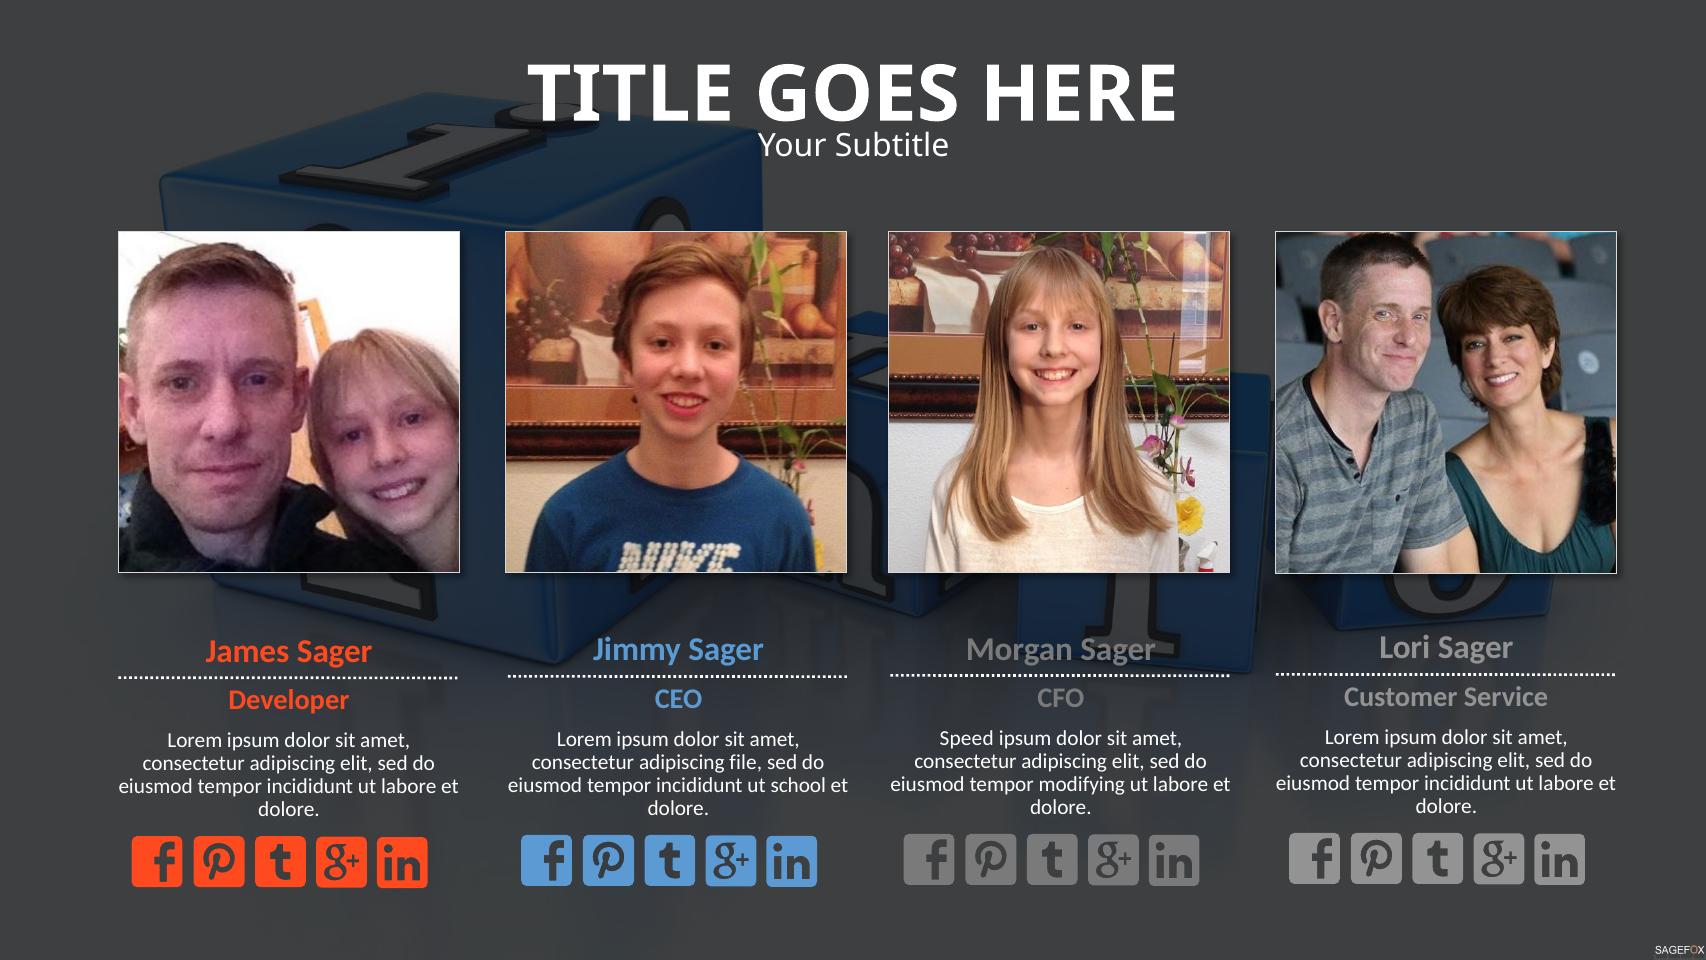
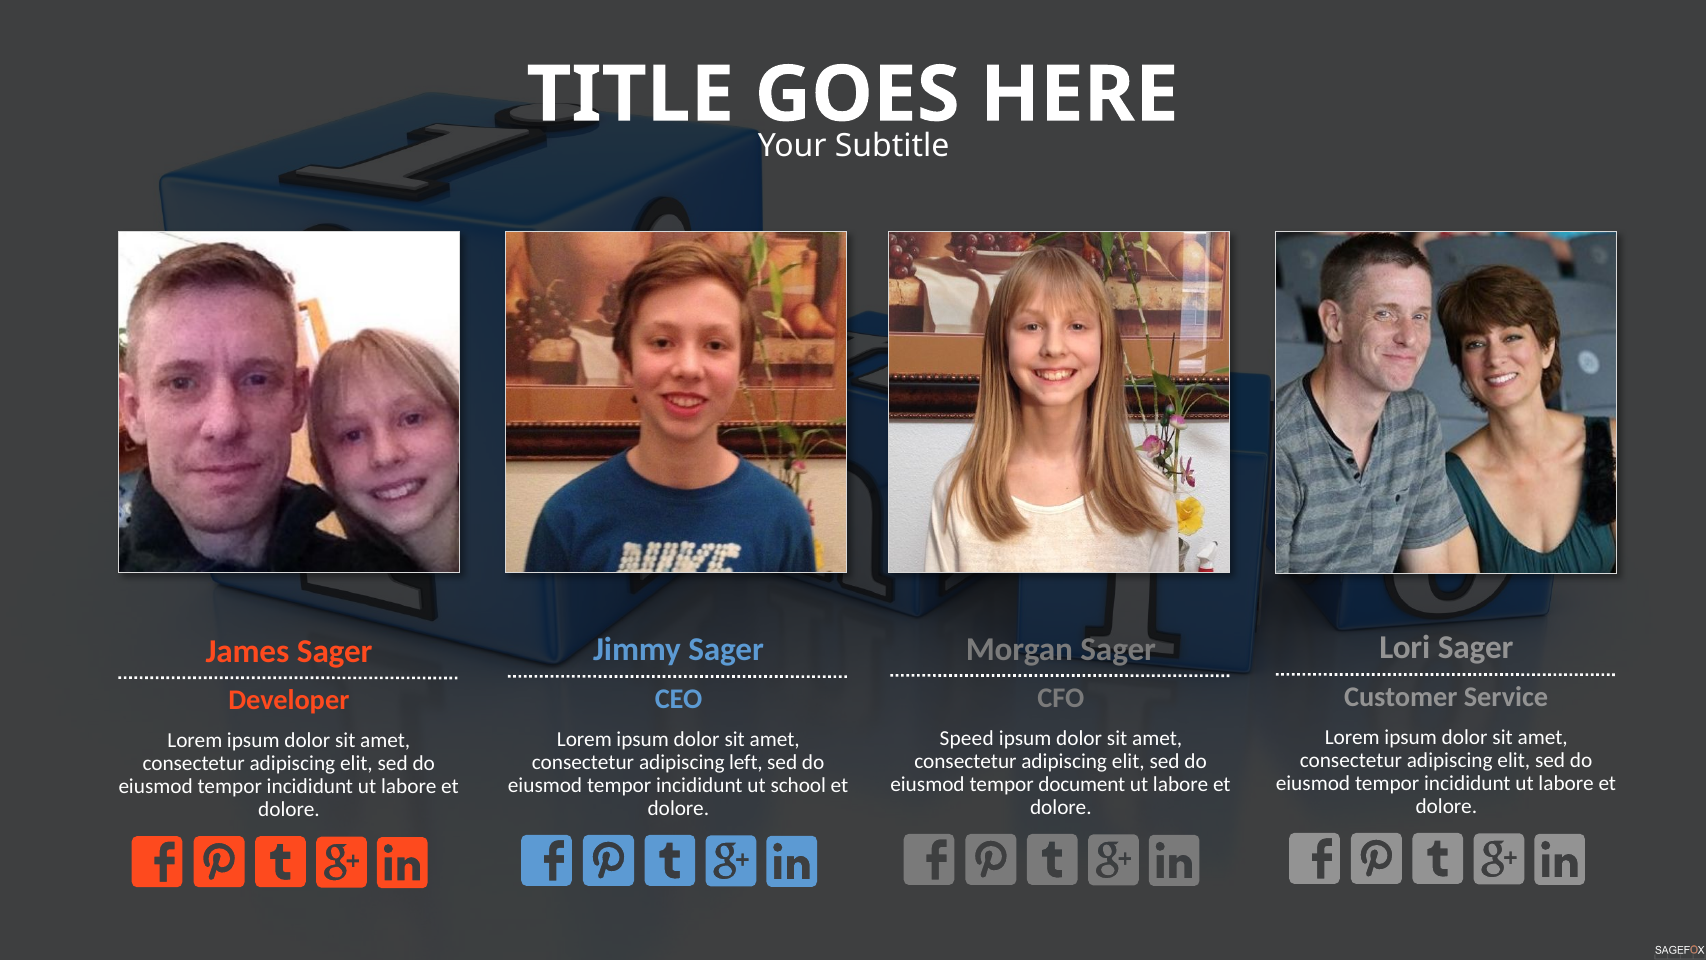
file: file -> left
modifying: modifying -> document
